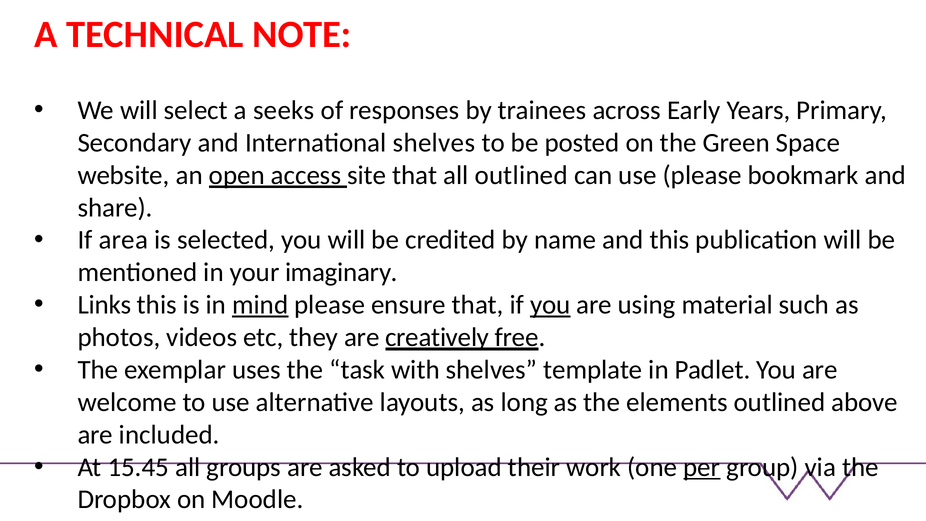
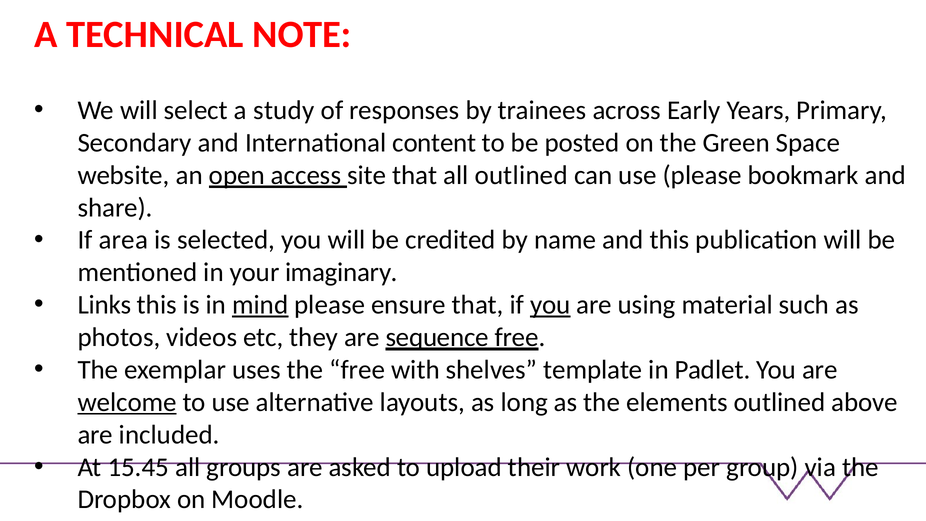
seeks: seeks -> study
International shelves: shelves -> content
creatively: creatively -> sequence
the task: task -> free
welcome underline: none -> present
per underline: present -> none
